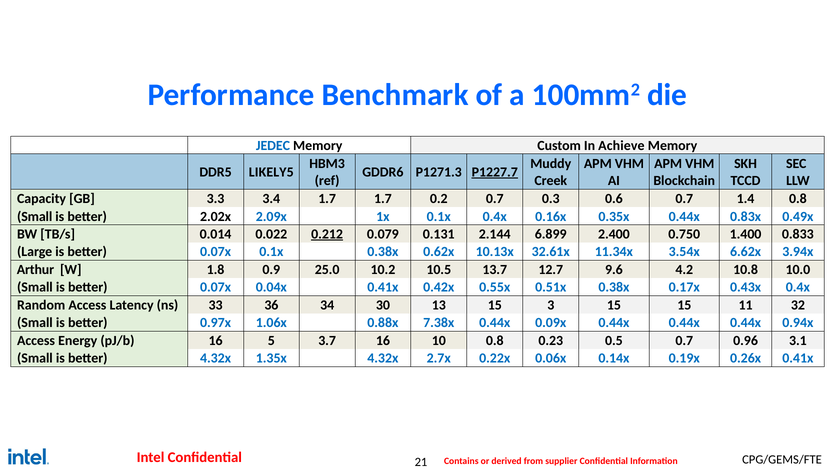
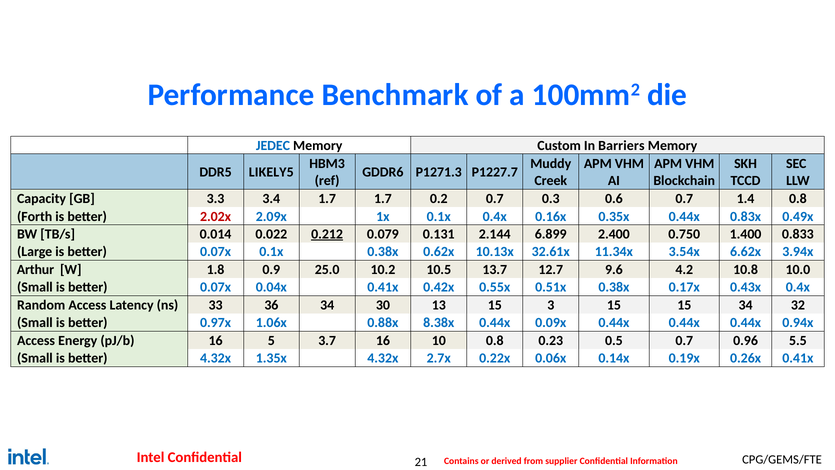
Achieve: Achieve -> Barriers
P1227.7 underline: present -> none
Small at (35, 216): Small -> Forth
2.02x colour: black -> red
15 11: 11 -> 34
7.38x: 7.38x -> 8.38x
3.1: 3.1 -> 5.5
